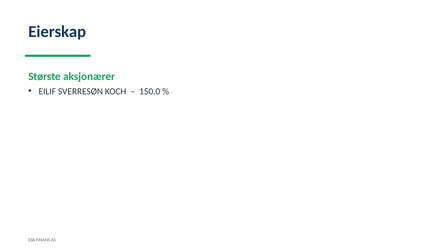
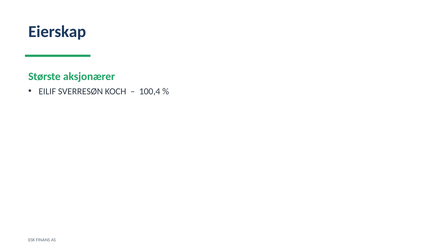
150,0: 150,0 -> 100,4
